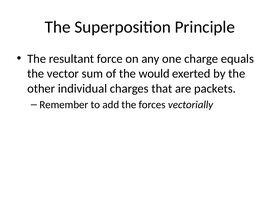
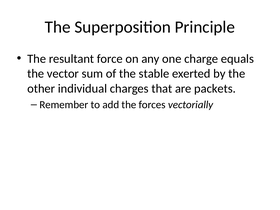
would: would -> stable
